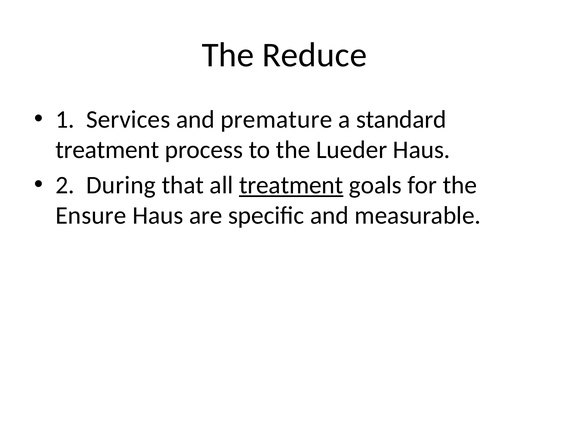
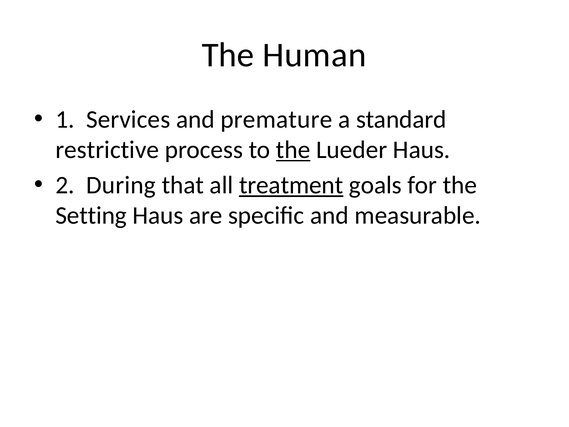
Reduce: Reduce -> Human
treatment at (107, 150): treatment -> restrictive
the at (293, 150) underline: none -> present
Ensure: Ensure -> Setting
